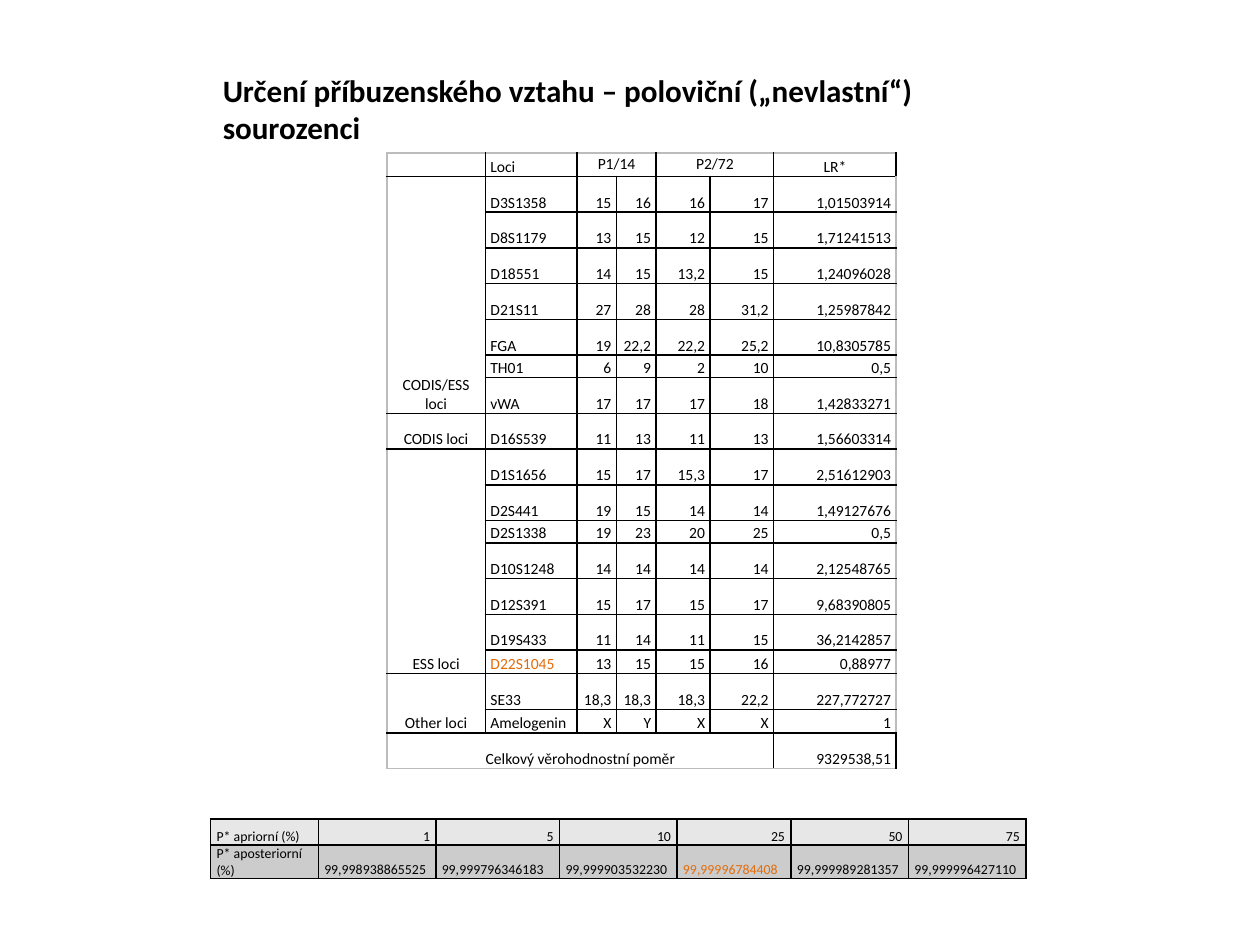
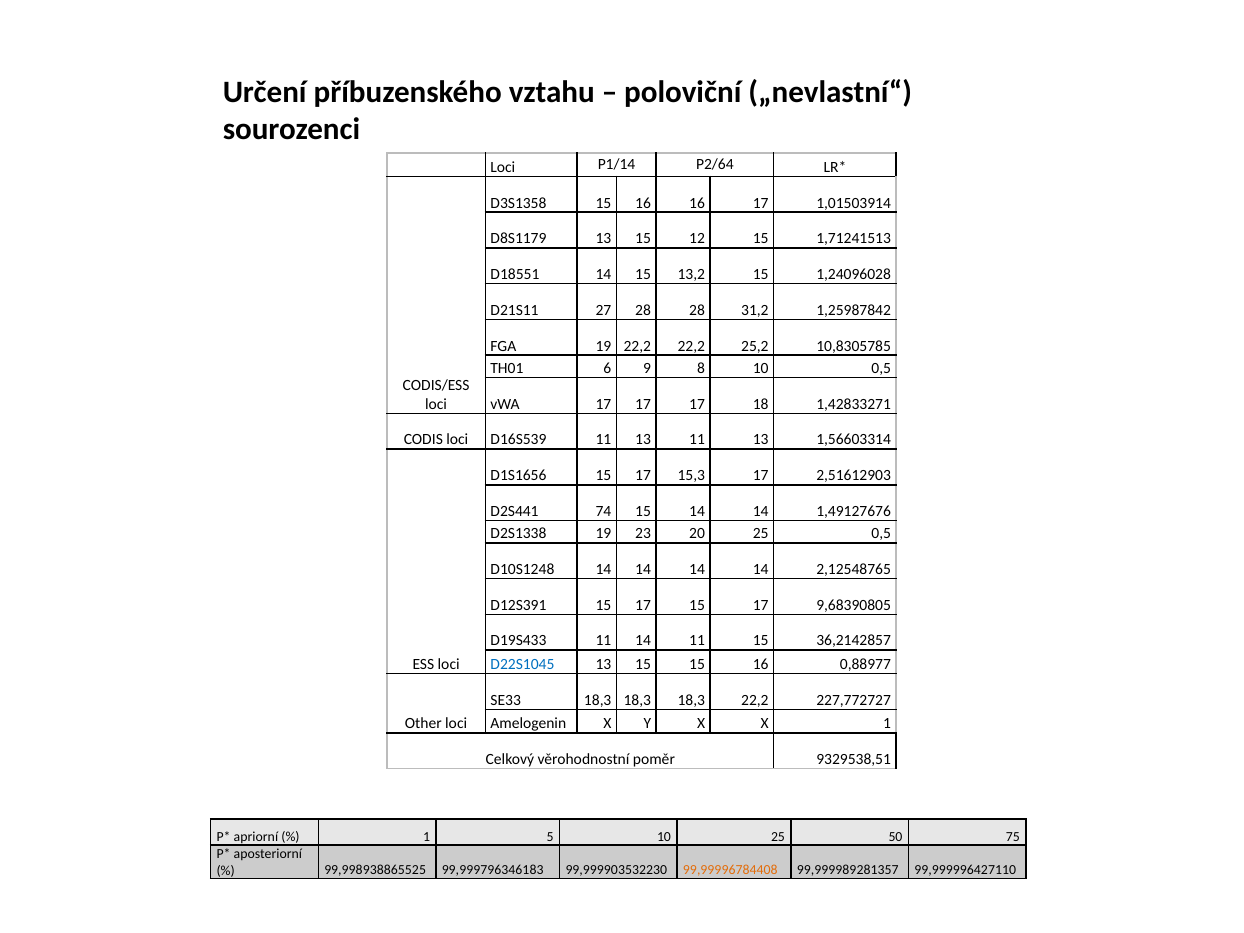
P2/72: P2/72 -> P2/64
2: 2 -> 8
D2S441 19: 19 -> 74
D22S1045 colour: orange -> blue
